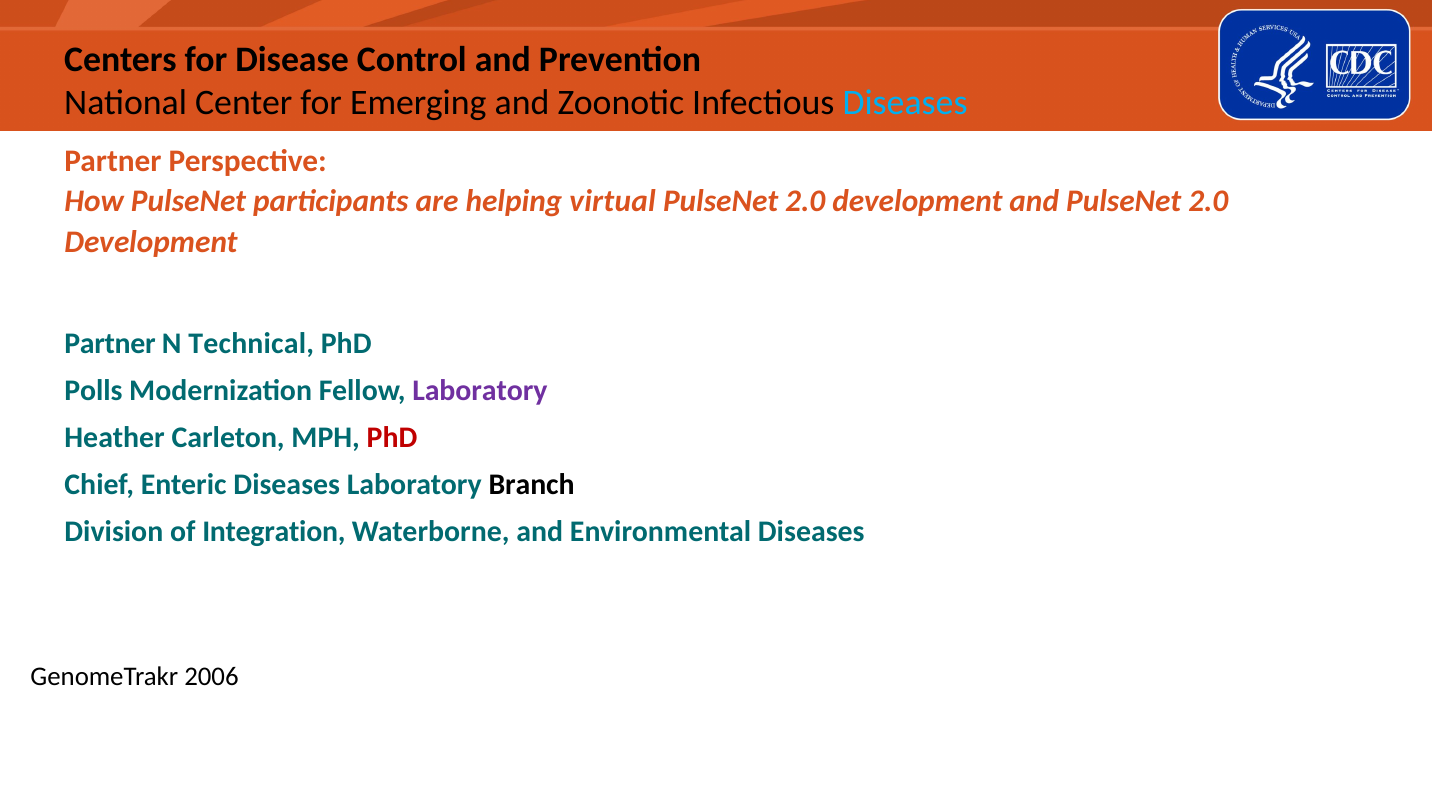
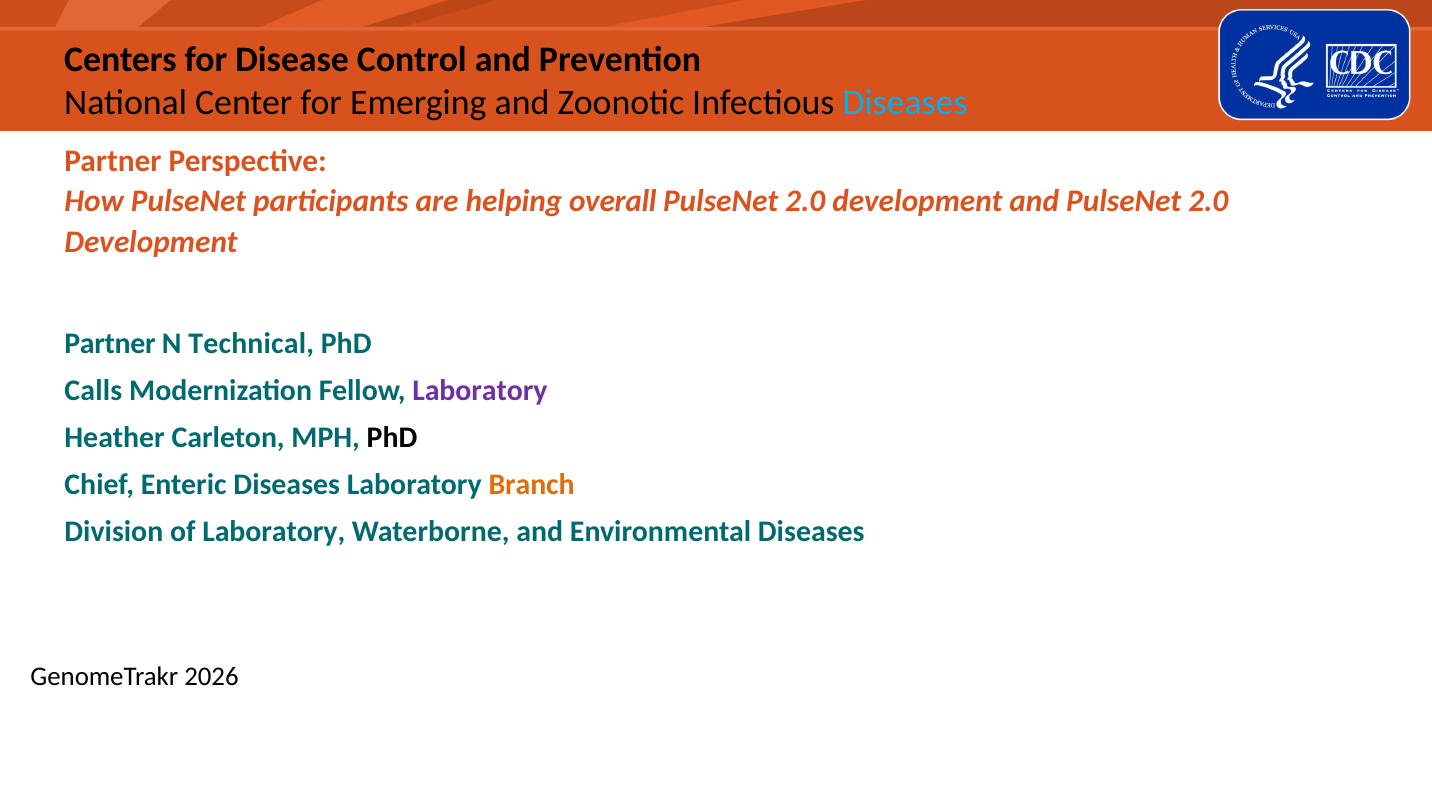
virtual: virtual -> overall
Polls: Polls -> Calls
PhD at (392, 437) colour: red -> black
Branch colour: black -> orange
of Integration: Integration -> Laboratory
2006: 2006 -> 2026
